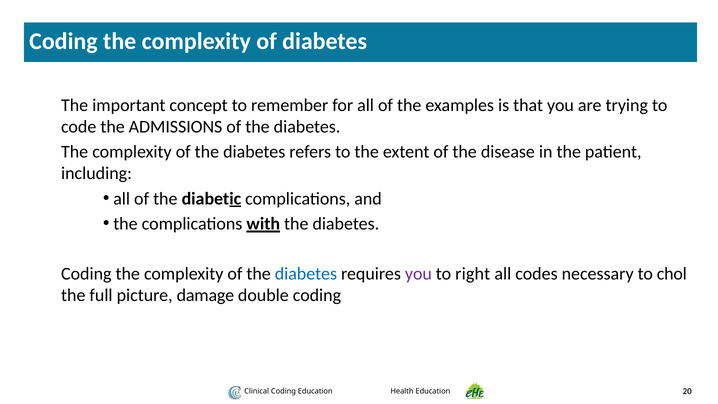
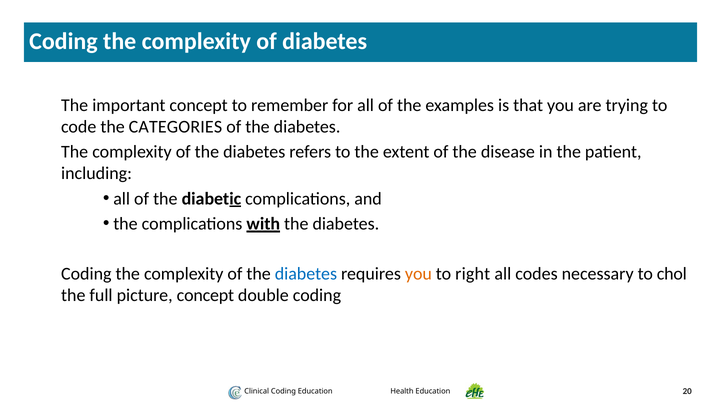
ADMISSIONS: ADMISSIONS -> CATEGORIES
you at (418, 274) colour: purple -> orange
picture damage: damage -> concept
